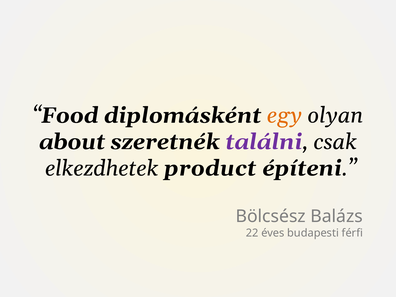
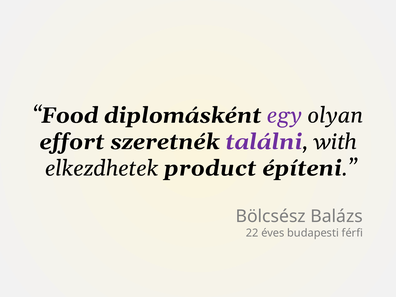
egy colour: orange -> purple
about: about -> effort
csak: csak -> with
